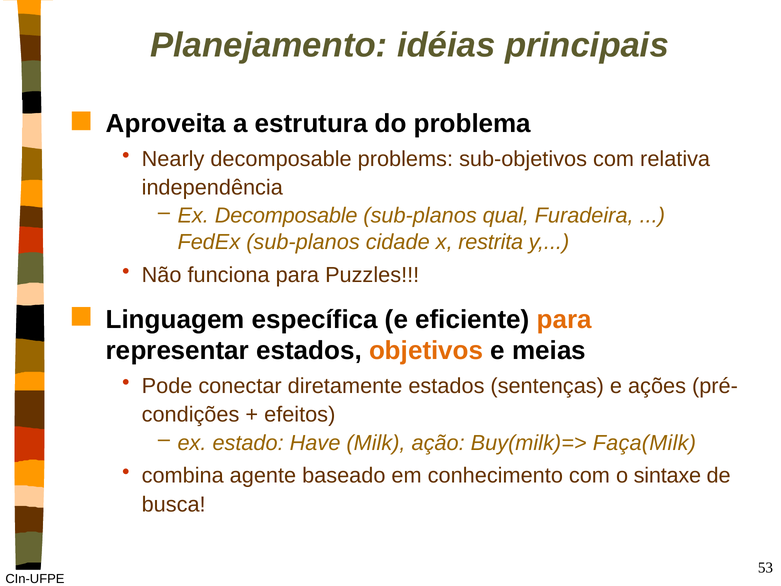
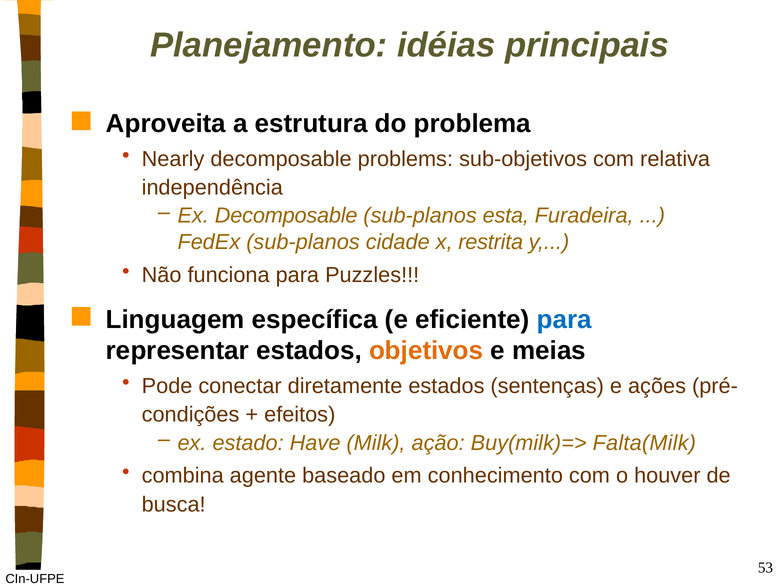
qual: qual -> esta
para at (564, 319) colour: orange -> blue
Faça(Milk: Faça(Milk -> Falta(Milk
sintaxe: sintaxe -> houver
